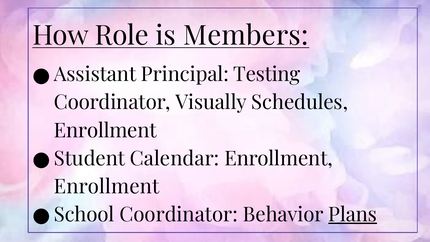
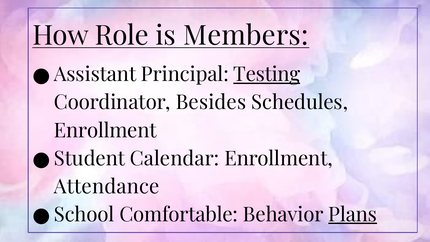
Testing underline: none -> present
Visually: Visually -> Besides
Enrollment at (107, 187): Enrollment -> Attendance
Coordinator at (179, 215): Coordinator -> Comfortable
